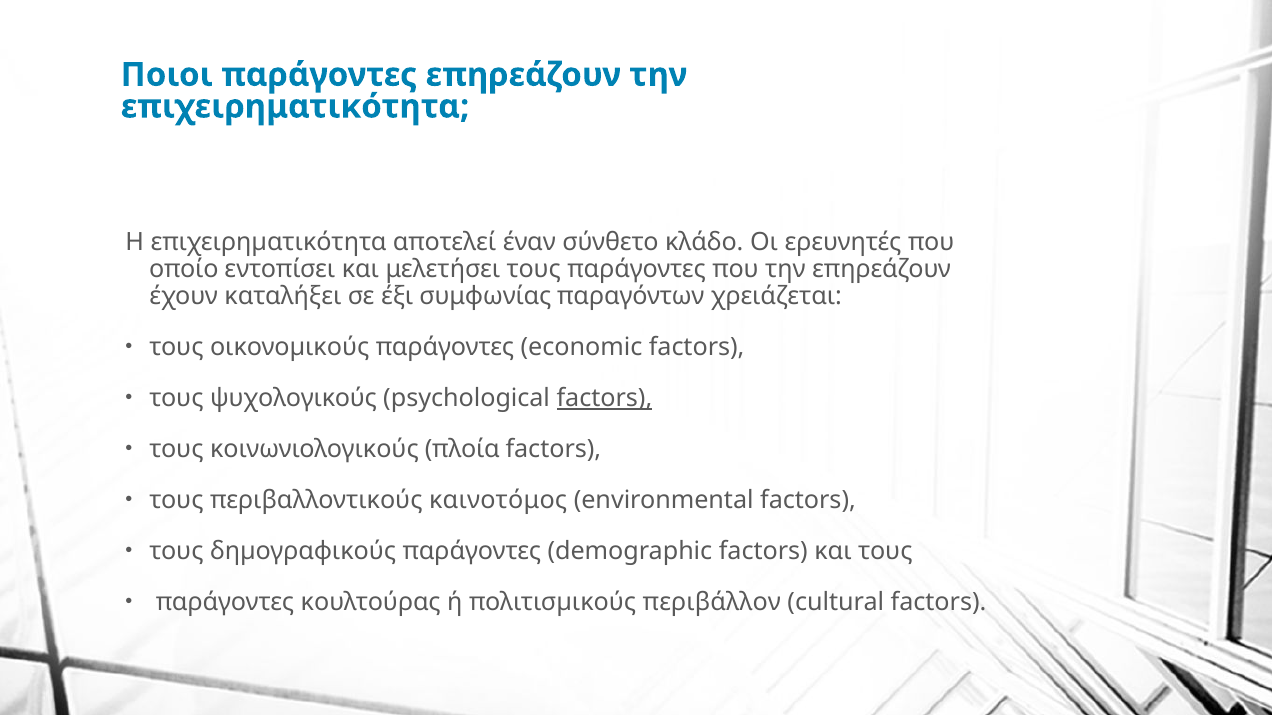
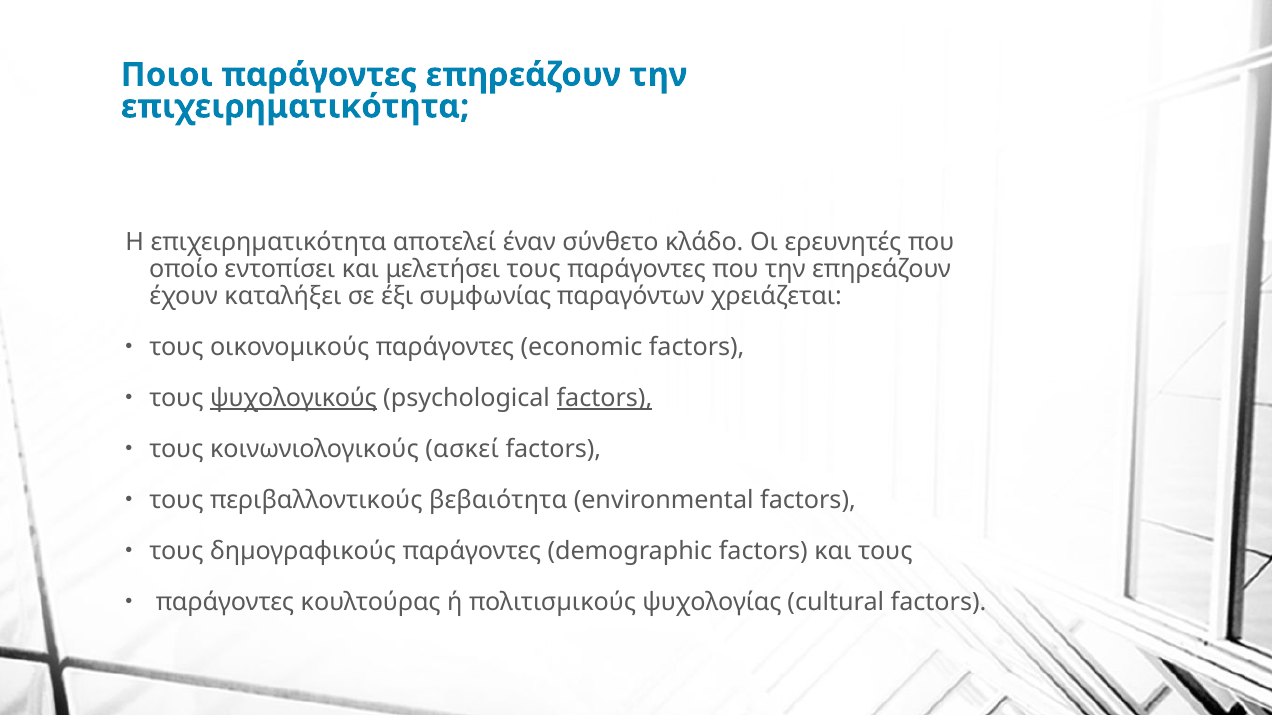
ψυχολογικούς underline: none -> present
πλοία: πλοία -> ασκεί
καινοτόμος: καινοτόμος -> βεβαιότητα
περιβάλλον: περιβάλλον -> ψυχολογίας
